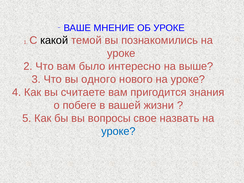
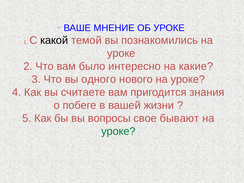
выше: выше -> какие
назвать: назвать -> бывают
уроке at (118, 131) colour: blue -> green
